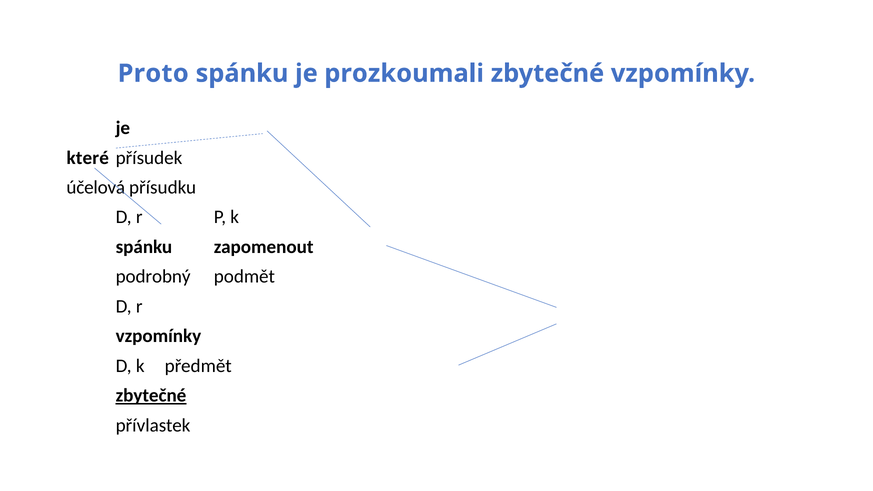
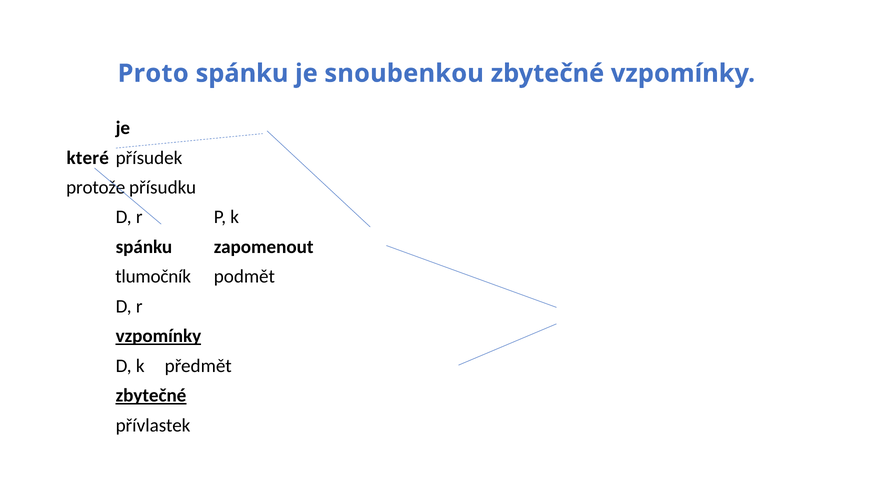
prozkoumali: prozkoumali -> snoubenkou
účelová: účelová -> protože
podrobný: podrobný -> tlumočník
vzpomínky at (158, 336) underline: none -> present
